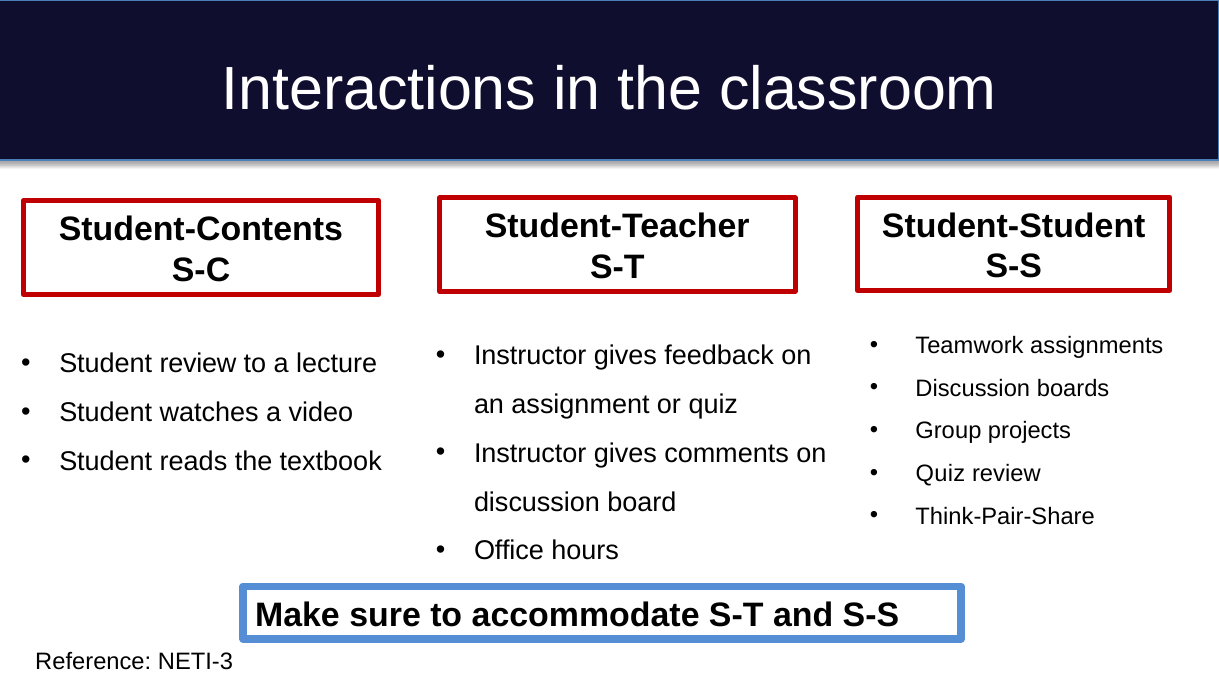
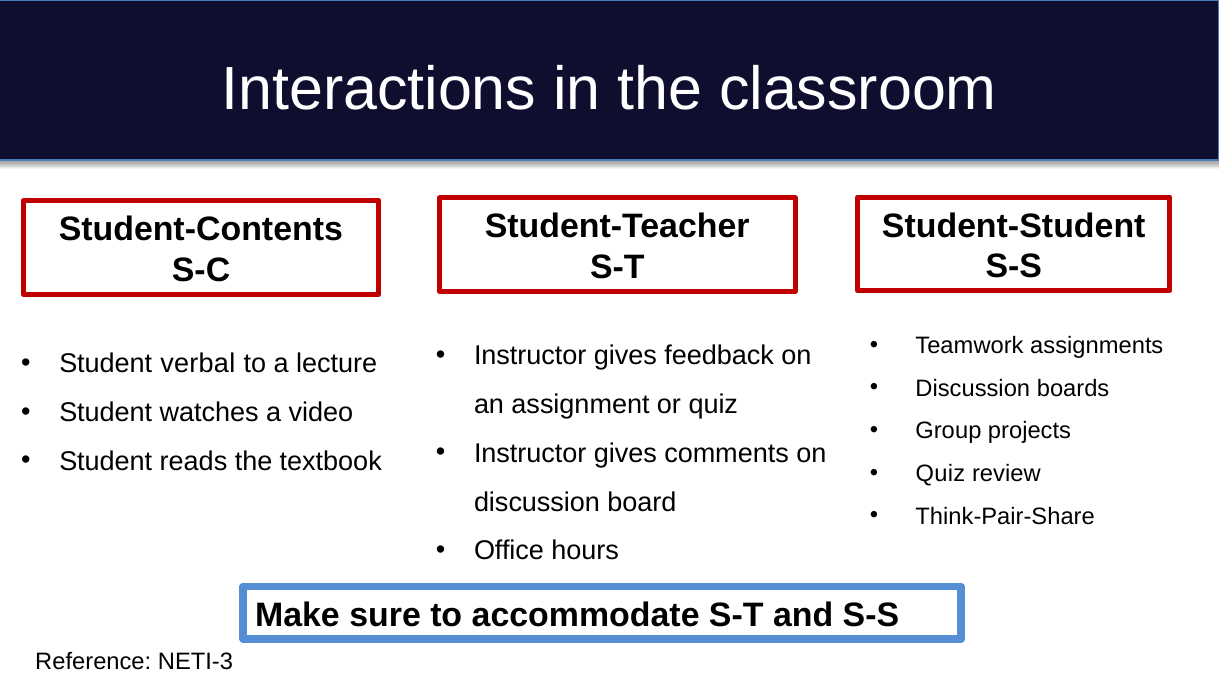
Student review: review -> verbal
